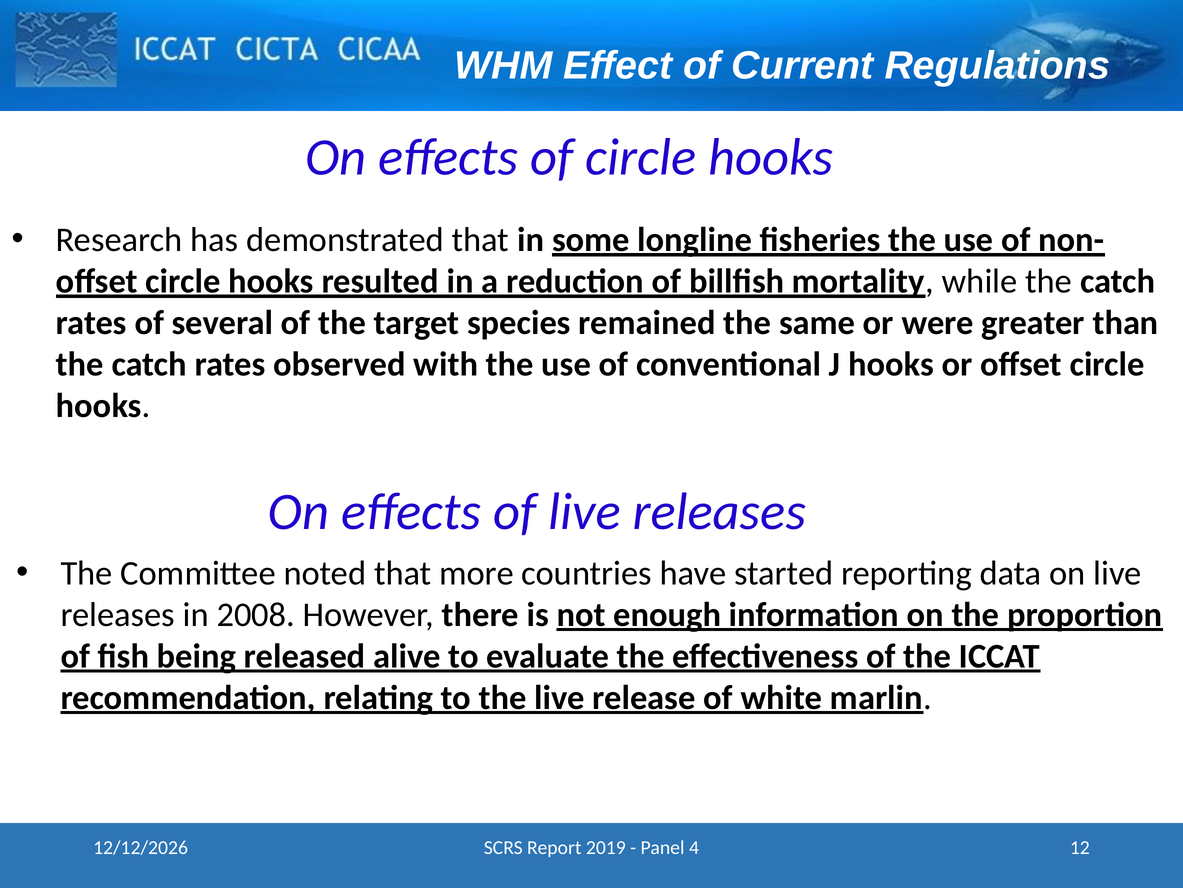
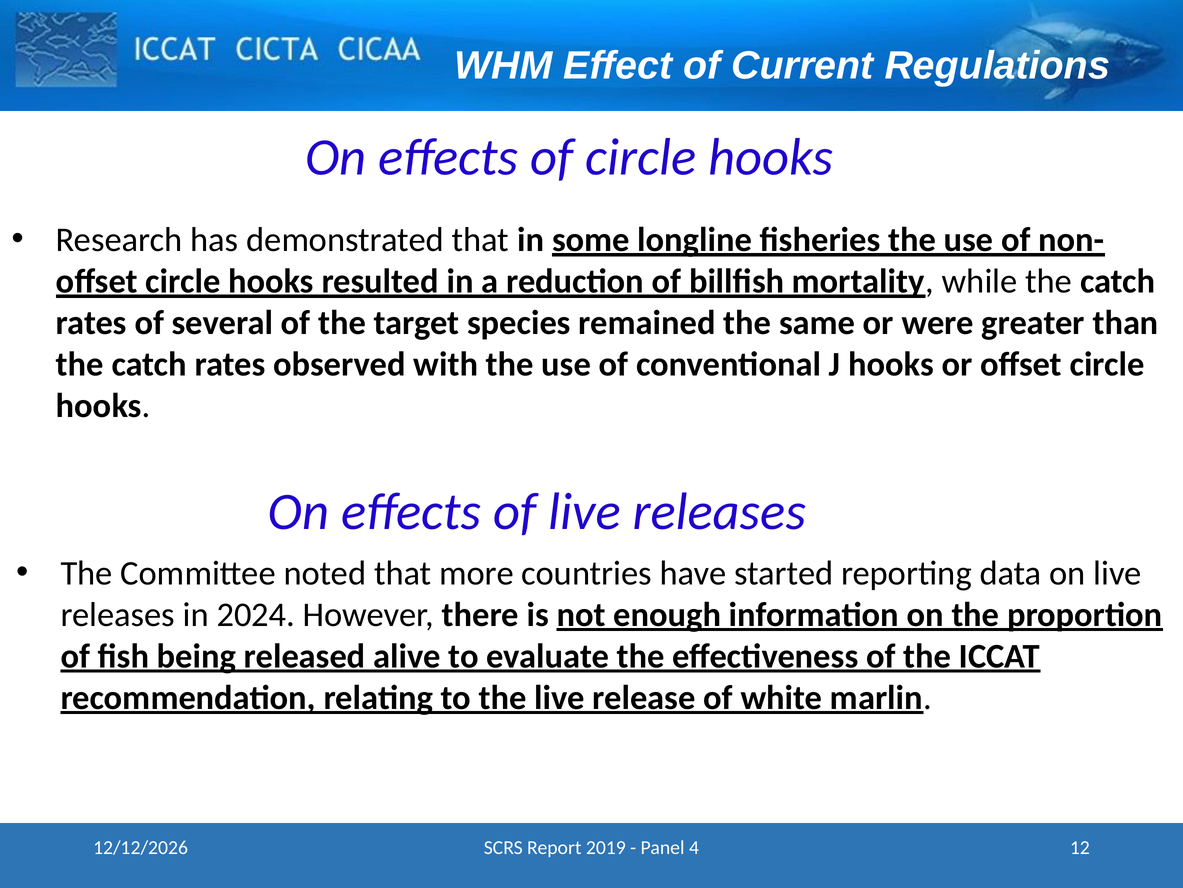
2008: 2008 -> 2024
